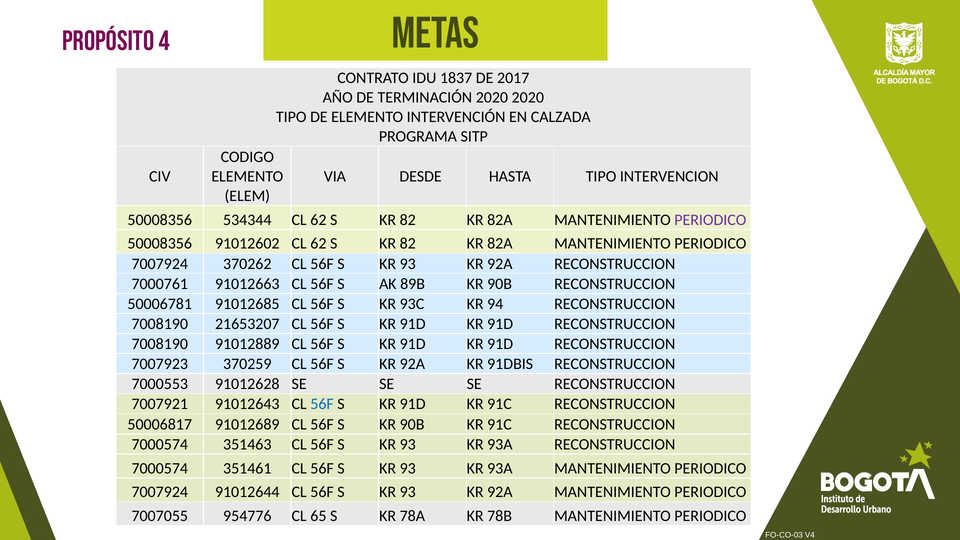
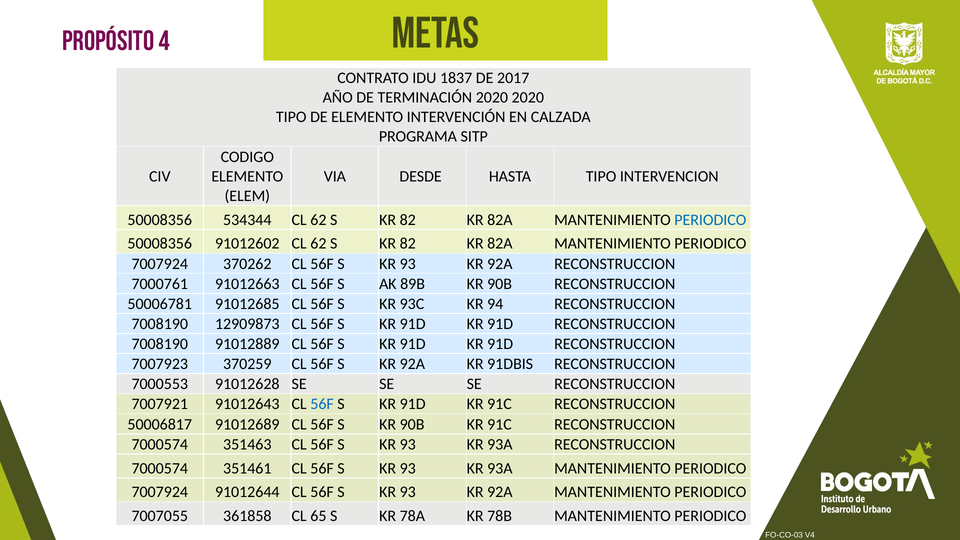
PERIODICO at (710, 220) colour: purple -> blue
21653207: 21653207 -> 12909873
954776: 954776 -> 361858
